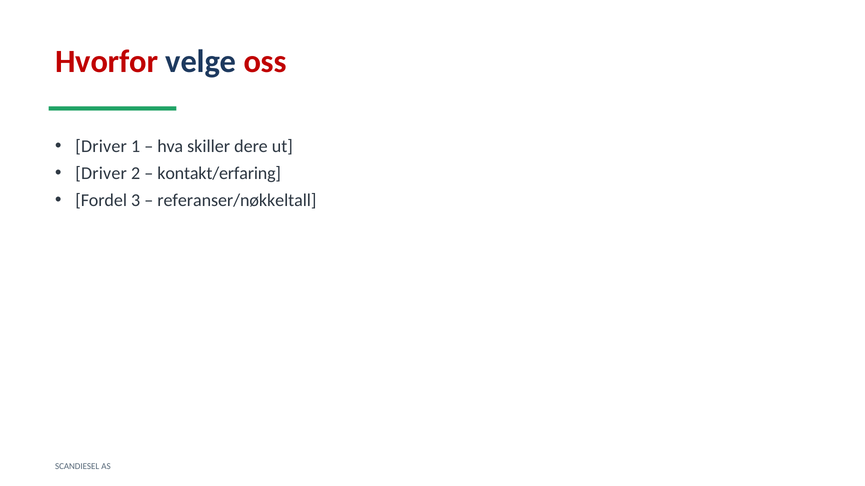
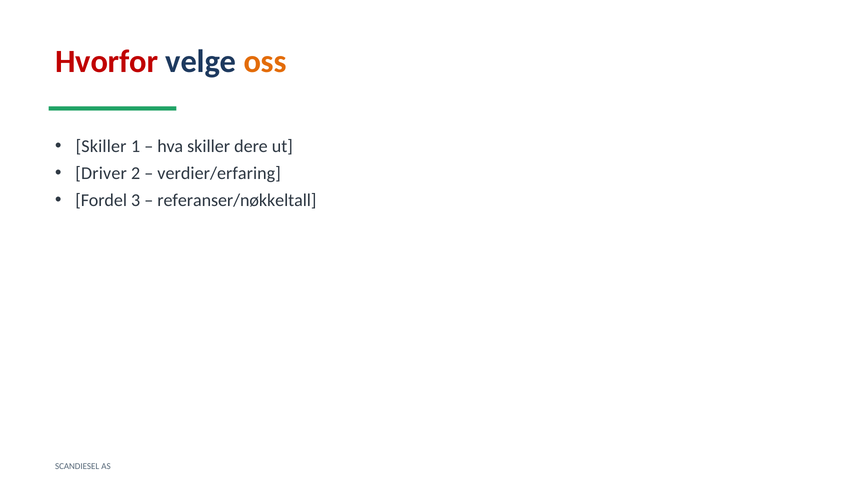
oss colour: red -> orange
Driver at (101, 147): Driver -> Skiller
kontakt/erfaring: kontakt/erfaring -> verdier/erfaring
